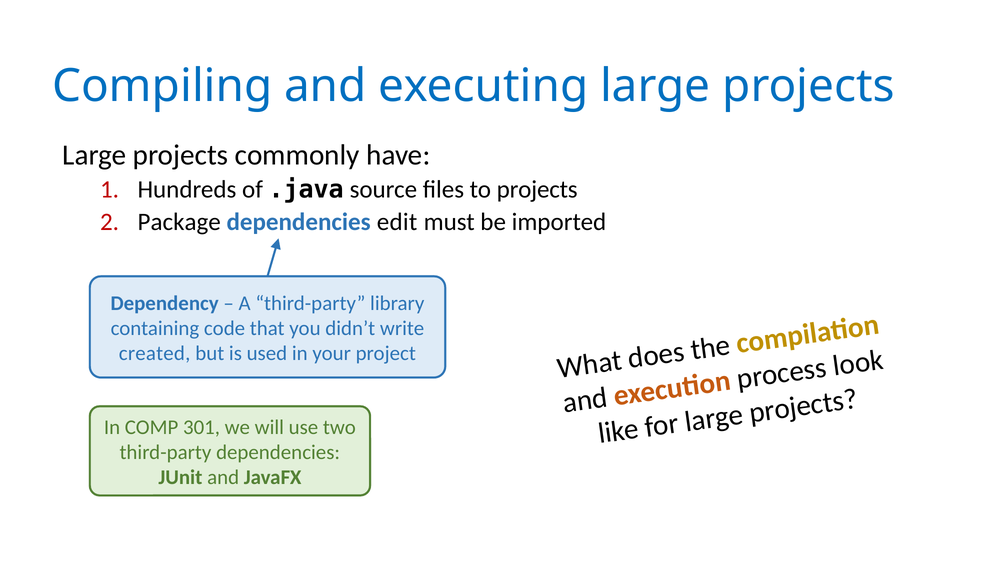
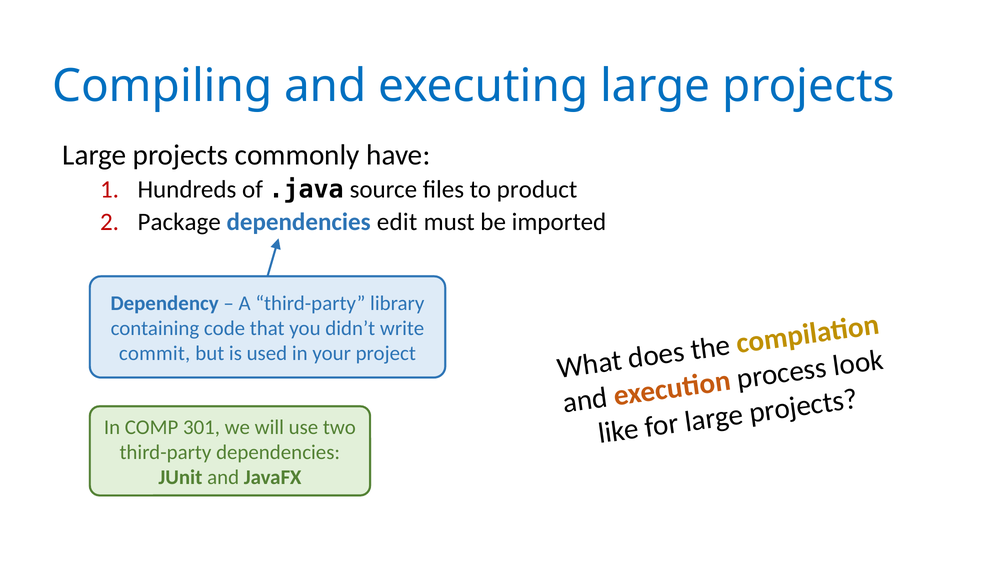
to projects: projects -> product
created: created -> commit
